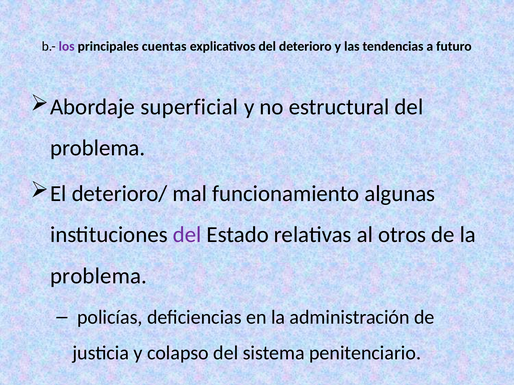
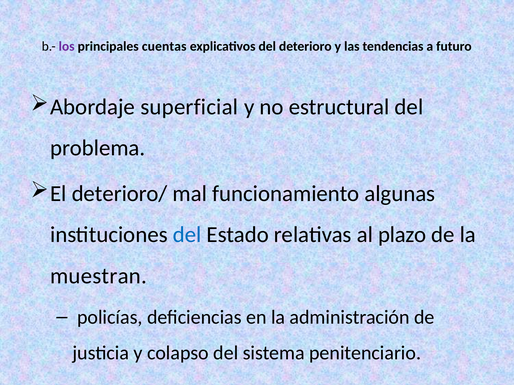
del at (187, 235) colour: purple -> blue
otros: otros -> plazo
problema at (99, 276): problema -> muestran
